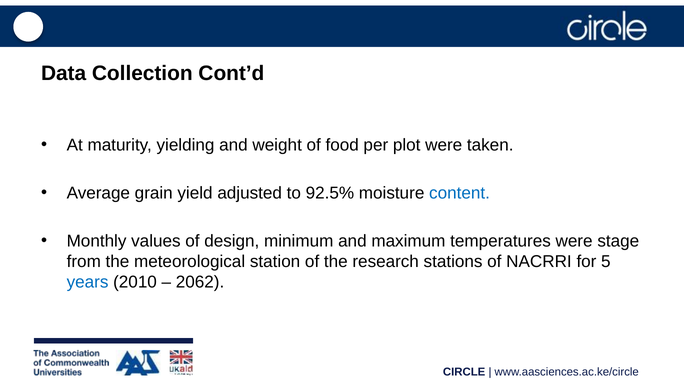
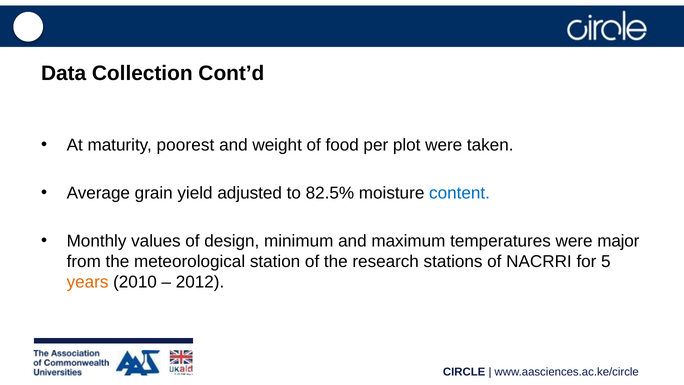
yielding: yielding -> poorest
92.5%: 92.5% -> 82.5%
stage: stage -> major
years colour: blue -> orange
2062: 2062 -> 2012
